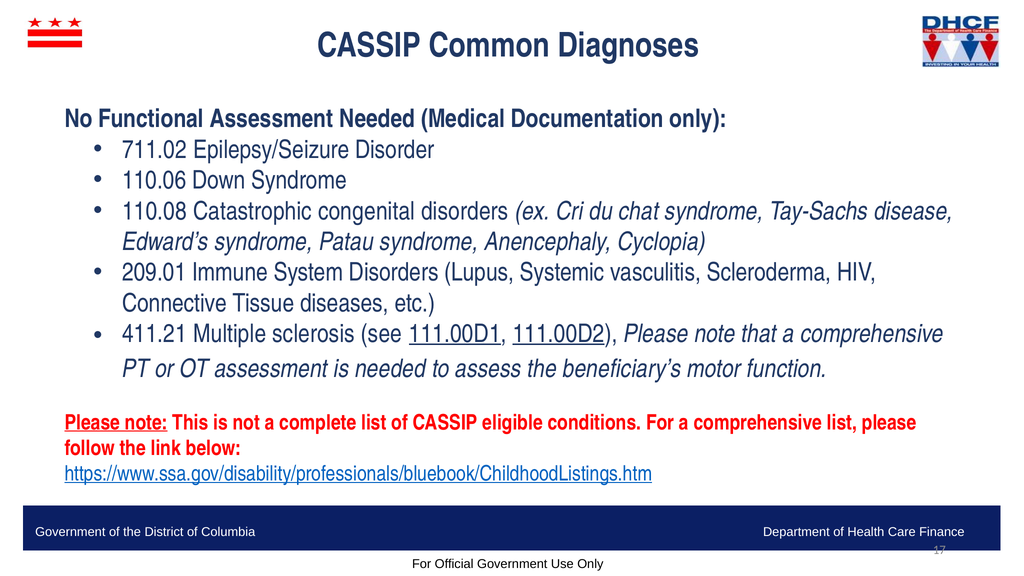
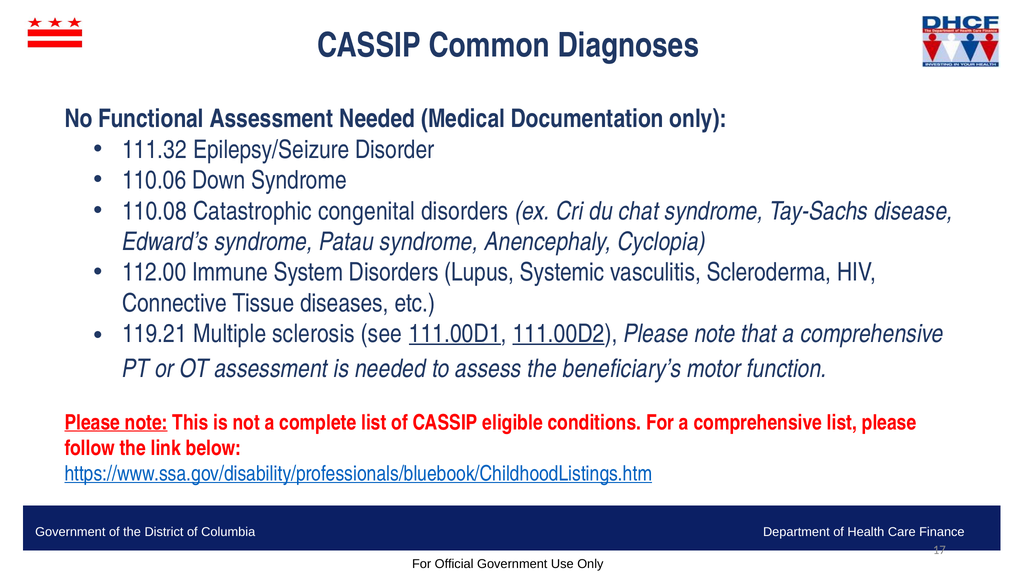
711.02: 711.02 -> 111.32
209.01: 209.01 -> 112.00
411.21: 411.21 -> 119.21
